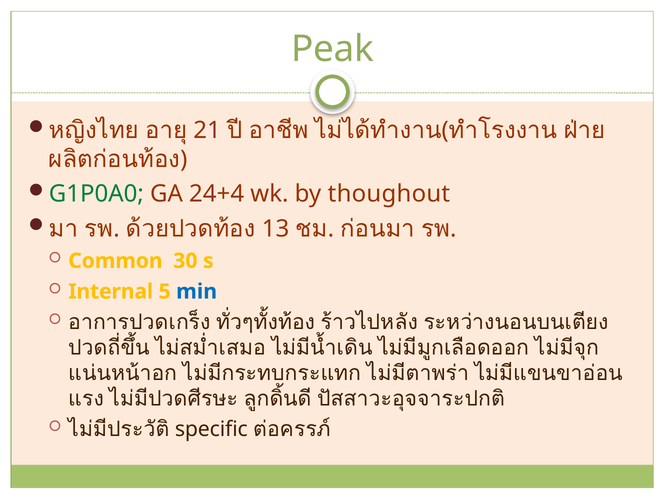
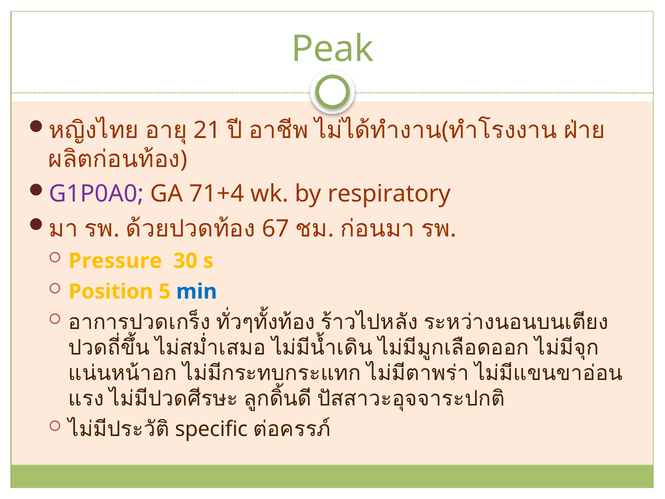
G1P0A0 colour: green -> purple
24+4: 24+4 -> 71+4
thoughout: thoughout -> respiratory
13: 13 -> 67
Common: Common -> Pressure
Internal: Internal -> Position
